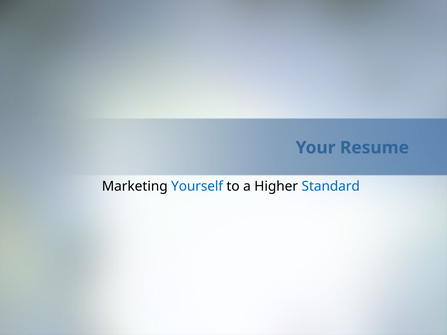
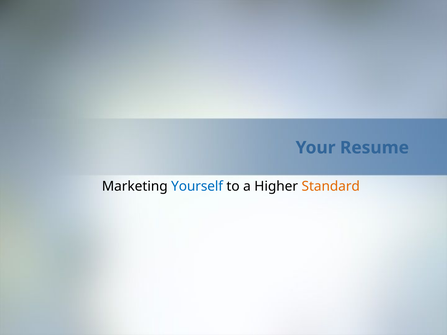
Standard colour: blue -> orange
